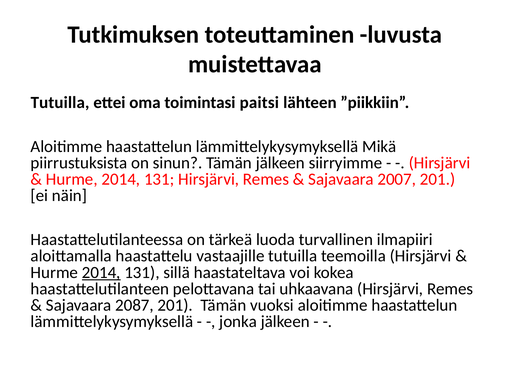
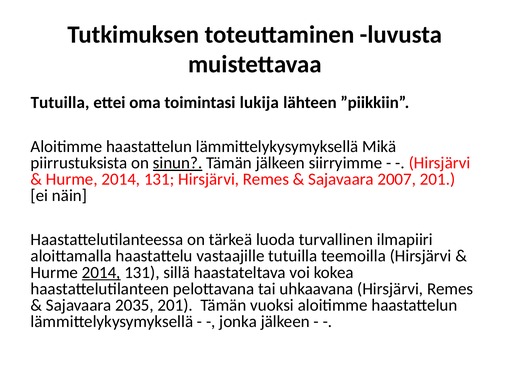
paitsi: paitsi -> lukija
sinun underline: none -> present
2087: 2087 -> 2035
